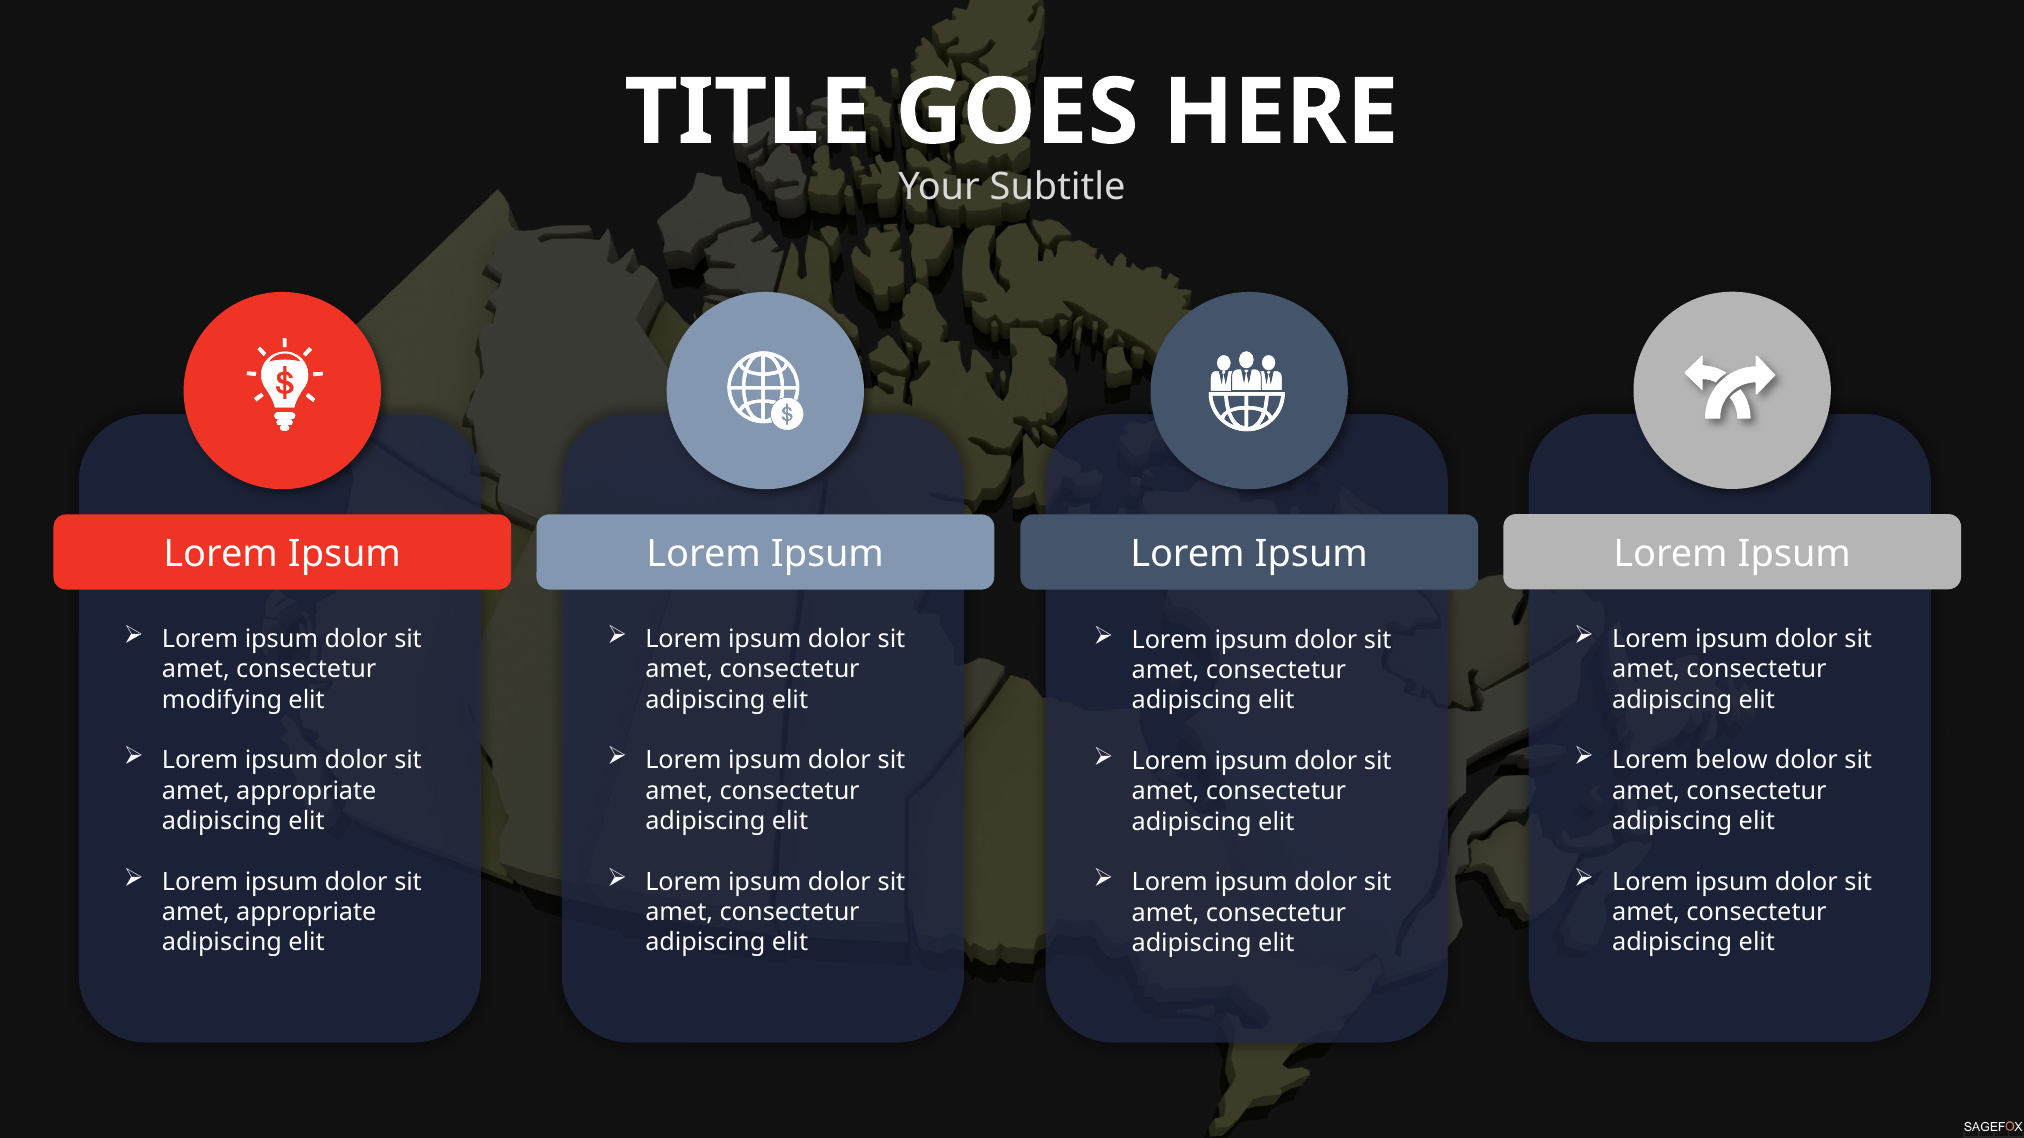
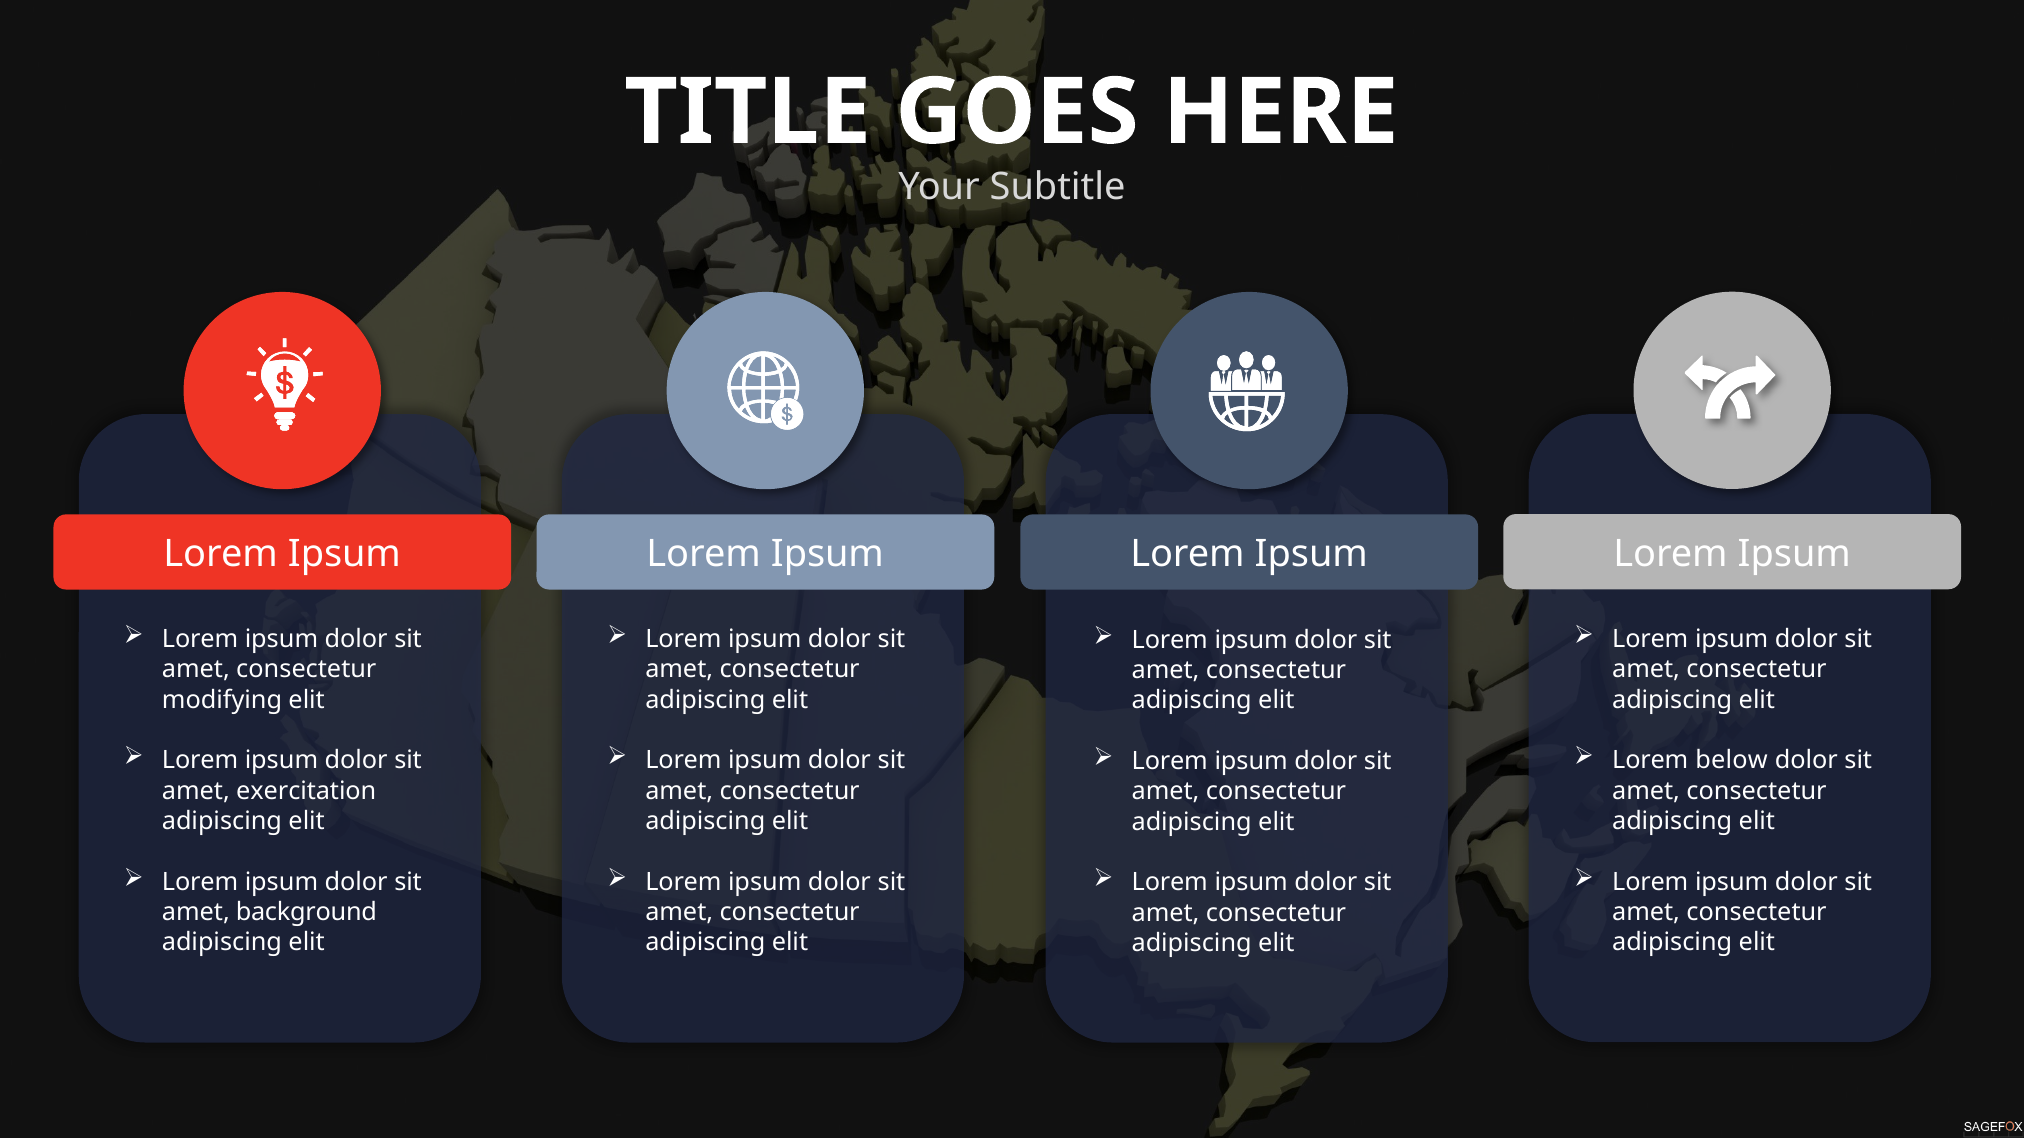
appropriate at (306, 791): appropriate -> exercitation
appropriate at (306, 913): appropriate -> background
